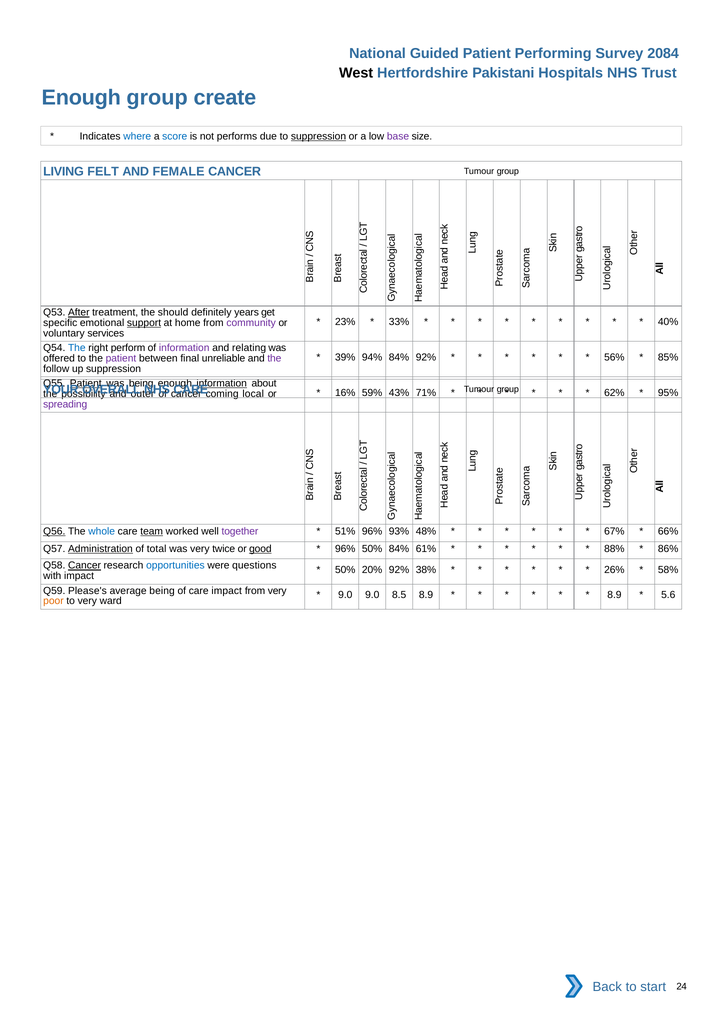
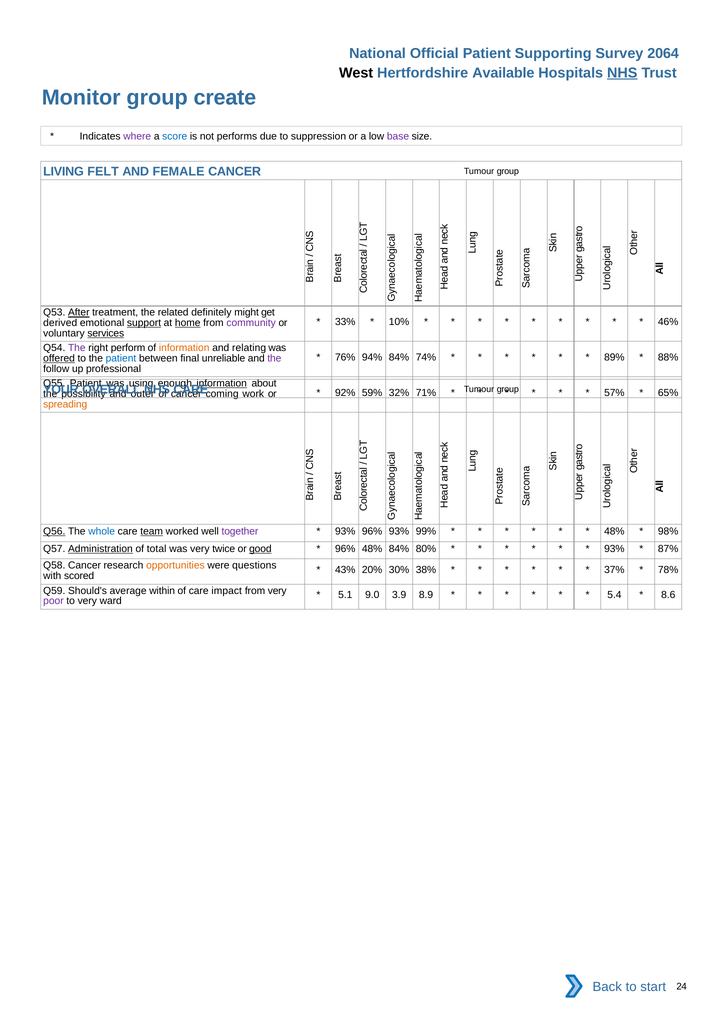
Guided: Guided -> Official
Performing: Performing -> Supporting
2084: 2084 -> 2064
Pakistani: Pakistani -> Available
NHS at (622, 73) underline: none -> present
Enough at (81, 98): Enough -> Monitor
where colour: blue -> purple
suppression at (318, 136) underline: present -> none
should: should -> related
years: years -> might
23%: 23% -> 33%
33%: 33% -> 10%
40%: 40% -> 46%
specific: specific -> derived
home underline: none -> present
services underline: none -> present
The at (77, 348) colour: blue -> purple
information at (184, 348) colour: purple -> orange
39%: 39% -> 76%
84% 92%: 92% -> 74%
56%: 56% -> 89%
85%: 85% -> 88%
offered underline: none -> present
patient at (121, 358) colour: purple -> blue
up suppression: suppression -> professional
Patient at (86, 383) underline: present -> none
being at (141, 383): being -> using
16%: 16% -> 92%
43%: 43% -> 32%
62%: 62% -> 57%
95%: 95% -> 65%
local: local -> work
spreading colour: purple -> orange
51% at (345, 531): 51% -> 93%
48%: 48% -> 99%
67% at (614, 531): 67% -> 48%
66%: 66% -> 98%
96% 50%: 50% -> 48%
61%: 61% -> 80%
88% at (614, 549): 88% -> 93%
86%: 86% -> 87%
Cancer at (85, 565) underline: present -> none
opportunities colour: blue -> orange
50% at (345, 570): 50% -> 43%
20% 92%: 92% -> 30%
26%: 26% -> 37%
58%: 58% -> 78%
with impact: impact -> scored
Please's: Please's -> Should's
average being: being -> within
9.0 at (345, 595): 9.0 -> 5.1
8.5: 8.5 -> 3.9
8.9 at (614, 595): 8.9 -> 5.4
5.6: 5.6 -> 8.6
poor colour: orange -> purple
